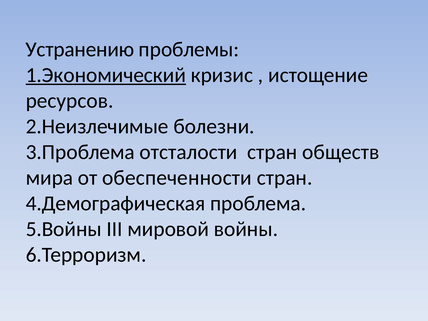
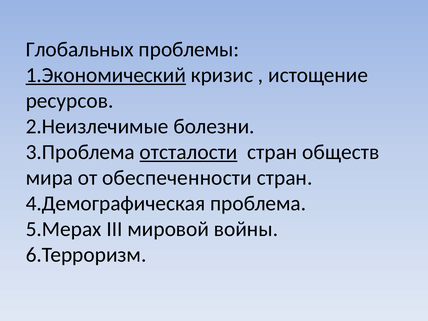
Устранению: Устранению -> Глобальных
отсталости underline: none -> present
5.Войны: 5.Войны -> 5.Мерах
